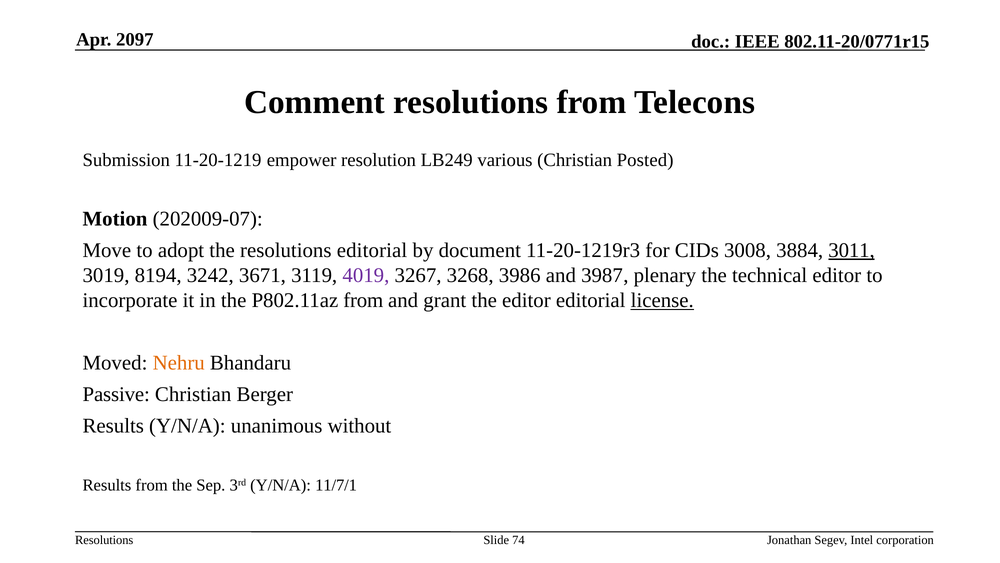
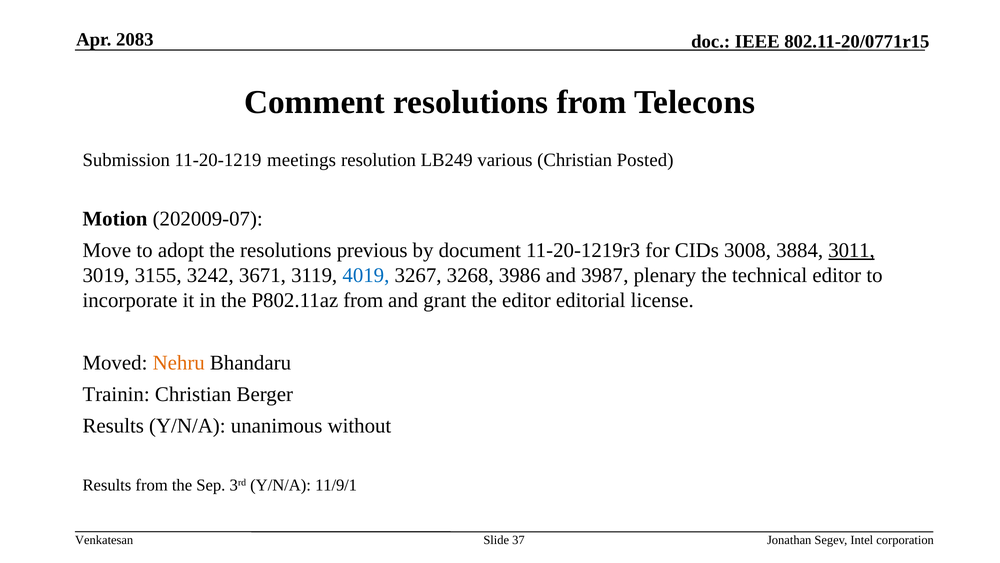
2097: 2097 -> 2083
empower: empower -> meetings
resolutions editorial: editorial -> previous
8194: 8194 -> 3155
4019 colour: purple -> blue
license underline: present -> none
Passive: Passive -> Trainin
11/7/1: 11/7/1 -> 11/9/1
Resolutions at (104, 539): Resolutions -> Venkatesan
74: 74 -> 37
